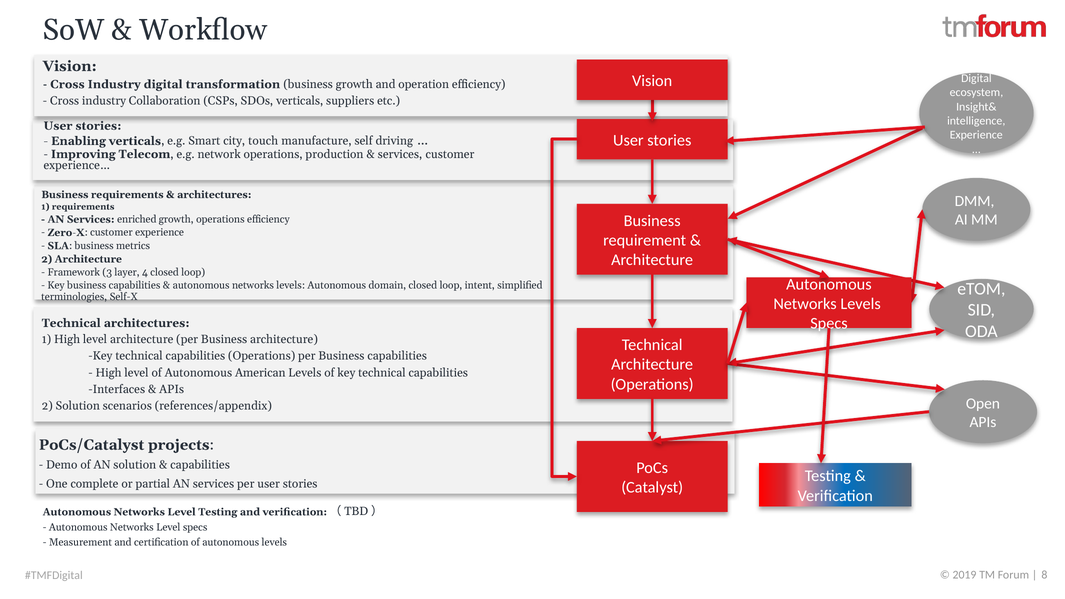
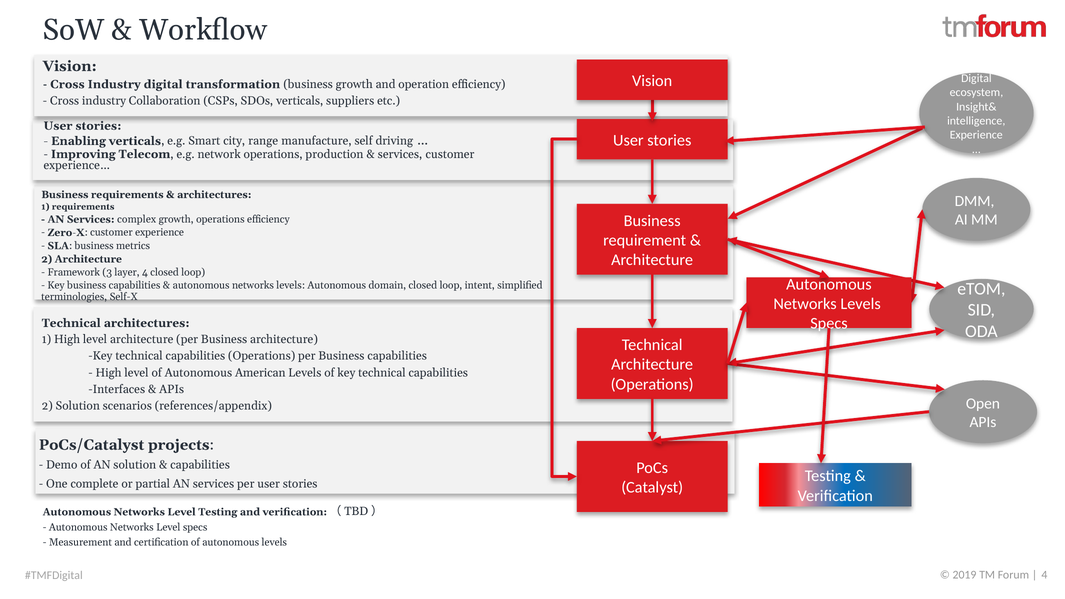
touch: touch -> range
enriched: enriched -> complex
8 at (1044, 575): 8 -> 4
